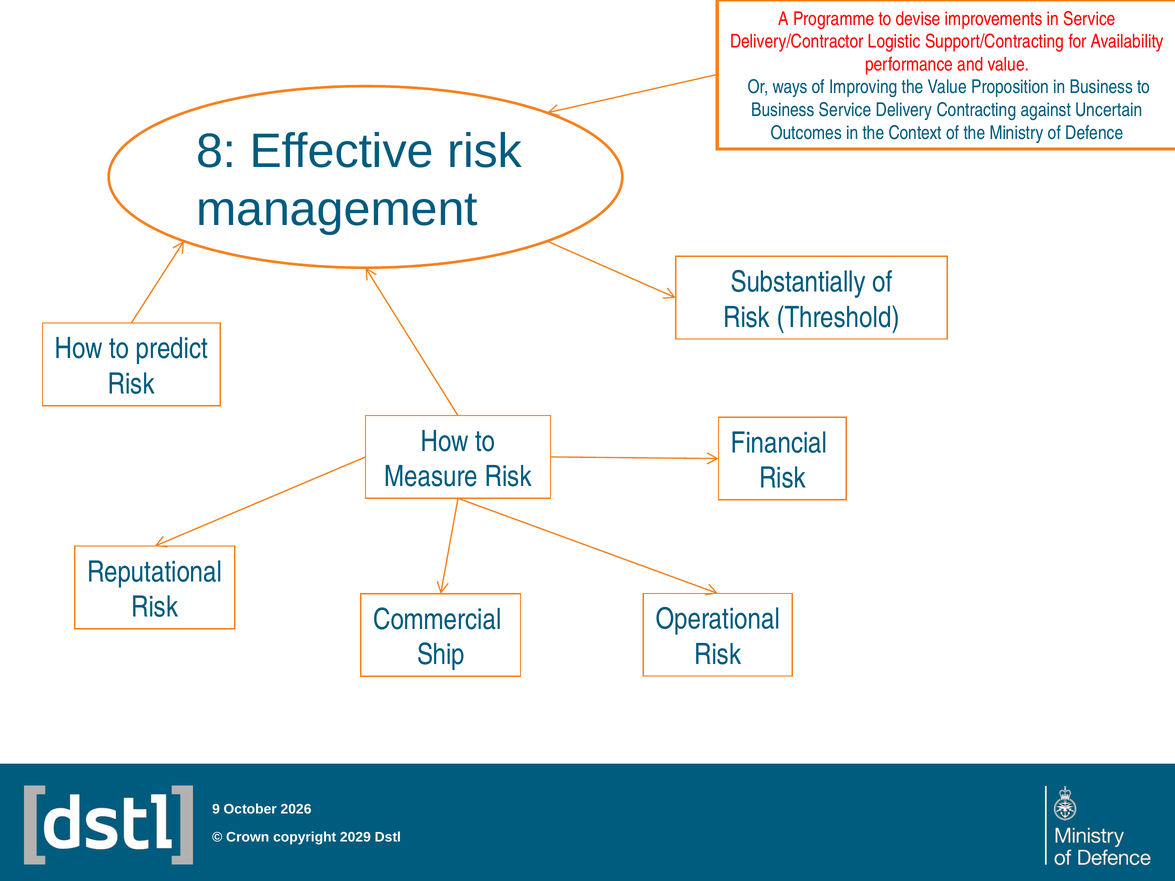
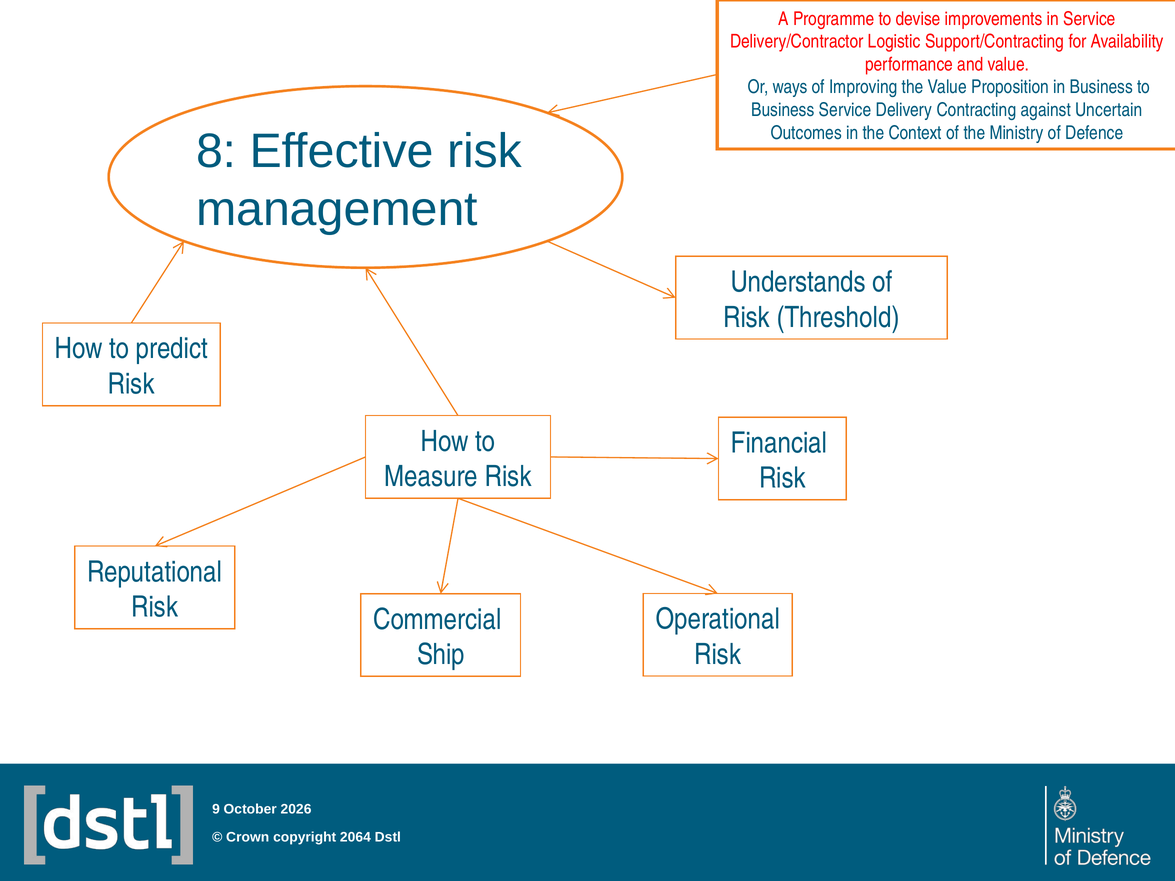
Substantially: Substantially -> Understands
2029: 2029 -> 2064
